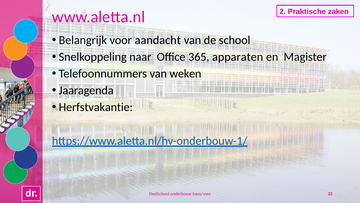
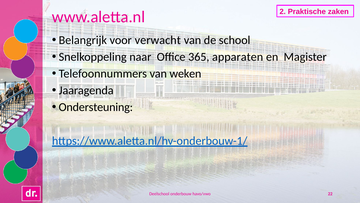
aandacht: aandacht -> verwacht
Herfstvakantie: Herfstvakantie -> Ondersteuning
